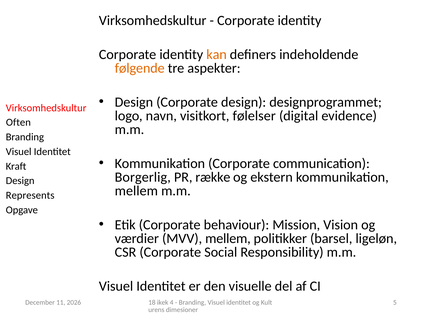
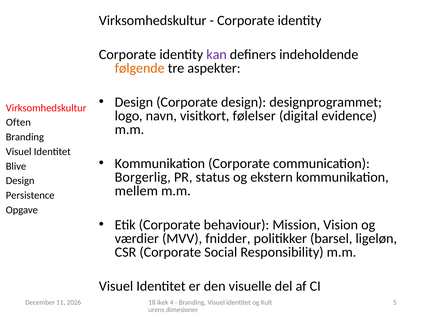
kan colour: orange -> purple
Kraft: Kraft -> Blive
række: række -> status
Represents: Represents -> Persistence
MVV mellem: mellem -> fnidder
